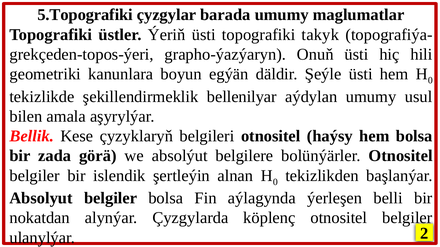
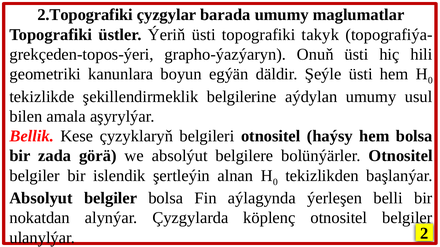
5.Topografiki: 5.Topografiki -> 2.Topografiki
bellenilyar: bellenilyar -> belgilerine
